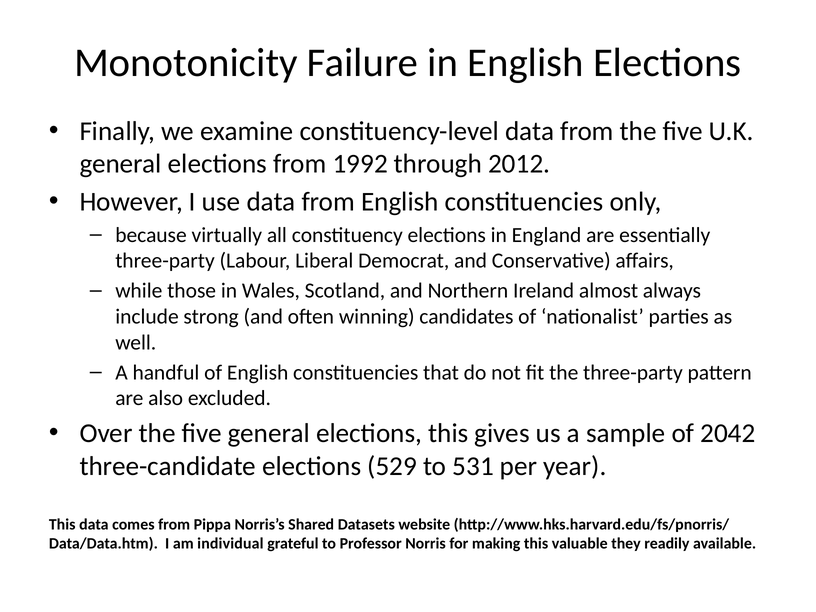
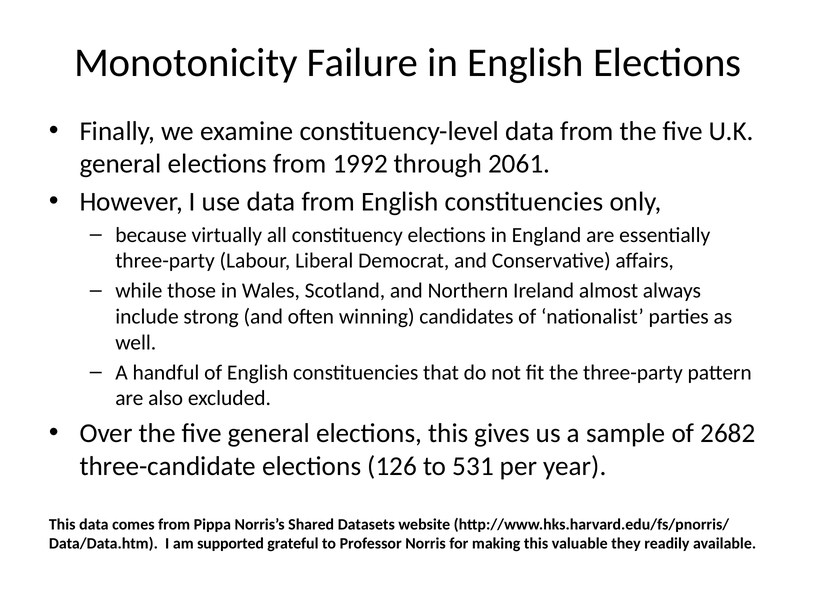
2012: 2012 -> 2061
2042: 2042 -> 2682
529: 529 -> 126
individual: individual -> supported
